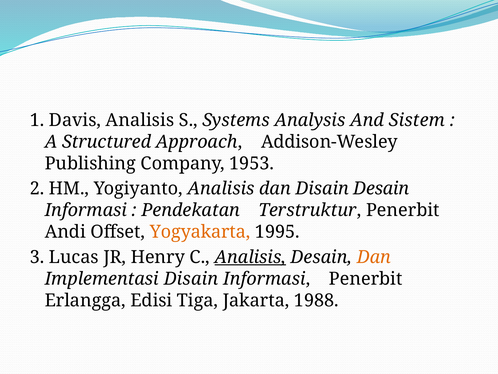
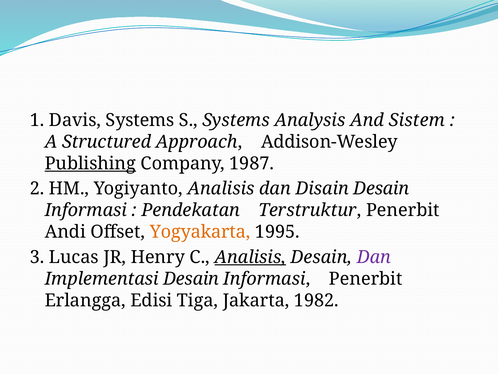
Davis Analisis: Analisis -> Systems
Publishing underline: none -> present
1953: 1953 -> 1987
Dan at (374, 257) colour: orange -> purple
Implementasi Disain: Disain -> Desain
1988: 1988 -> 1982
